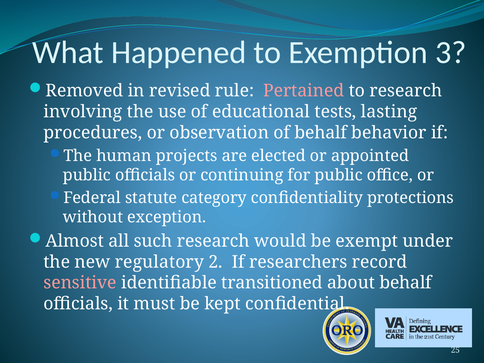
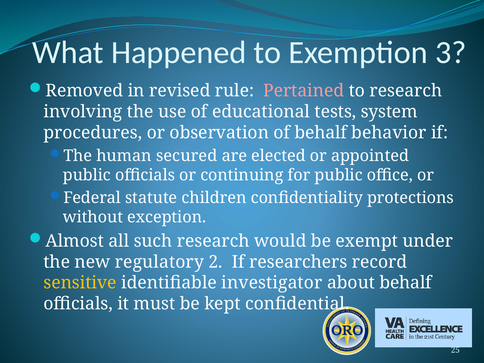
lasting: lasting -> system
projects: projects -> secured
category: category -> children
sensitive colour: pink -> yellow
transitioned: transitioned -> investigator
